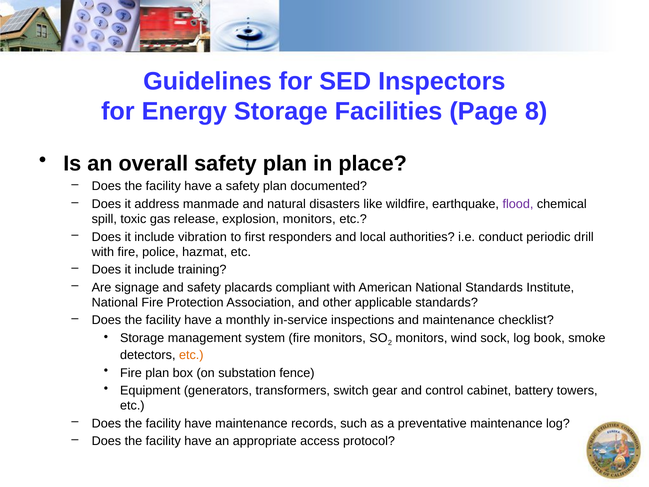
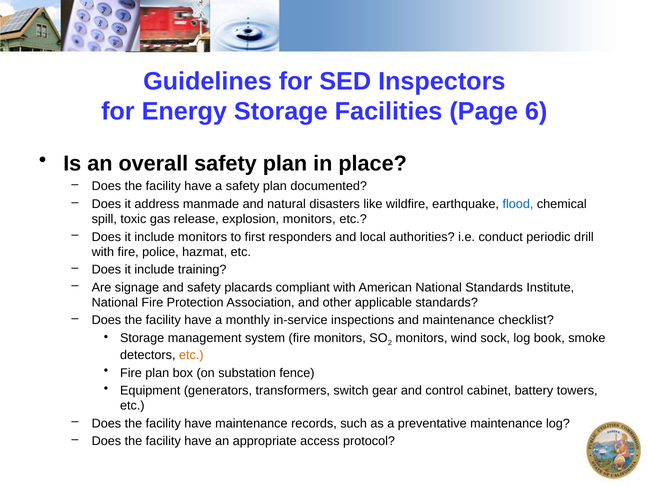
8: 8 -> 6
flood colour: purple -> blue
include vibration: vibration -> monitors
